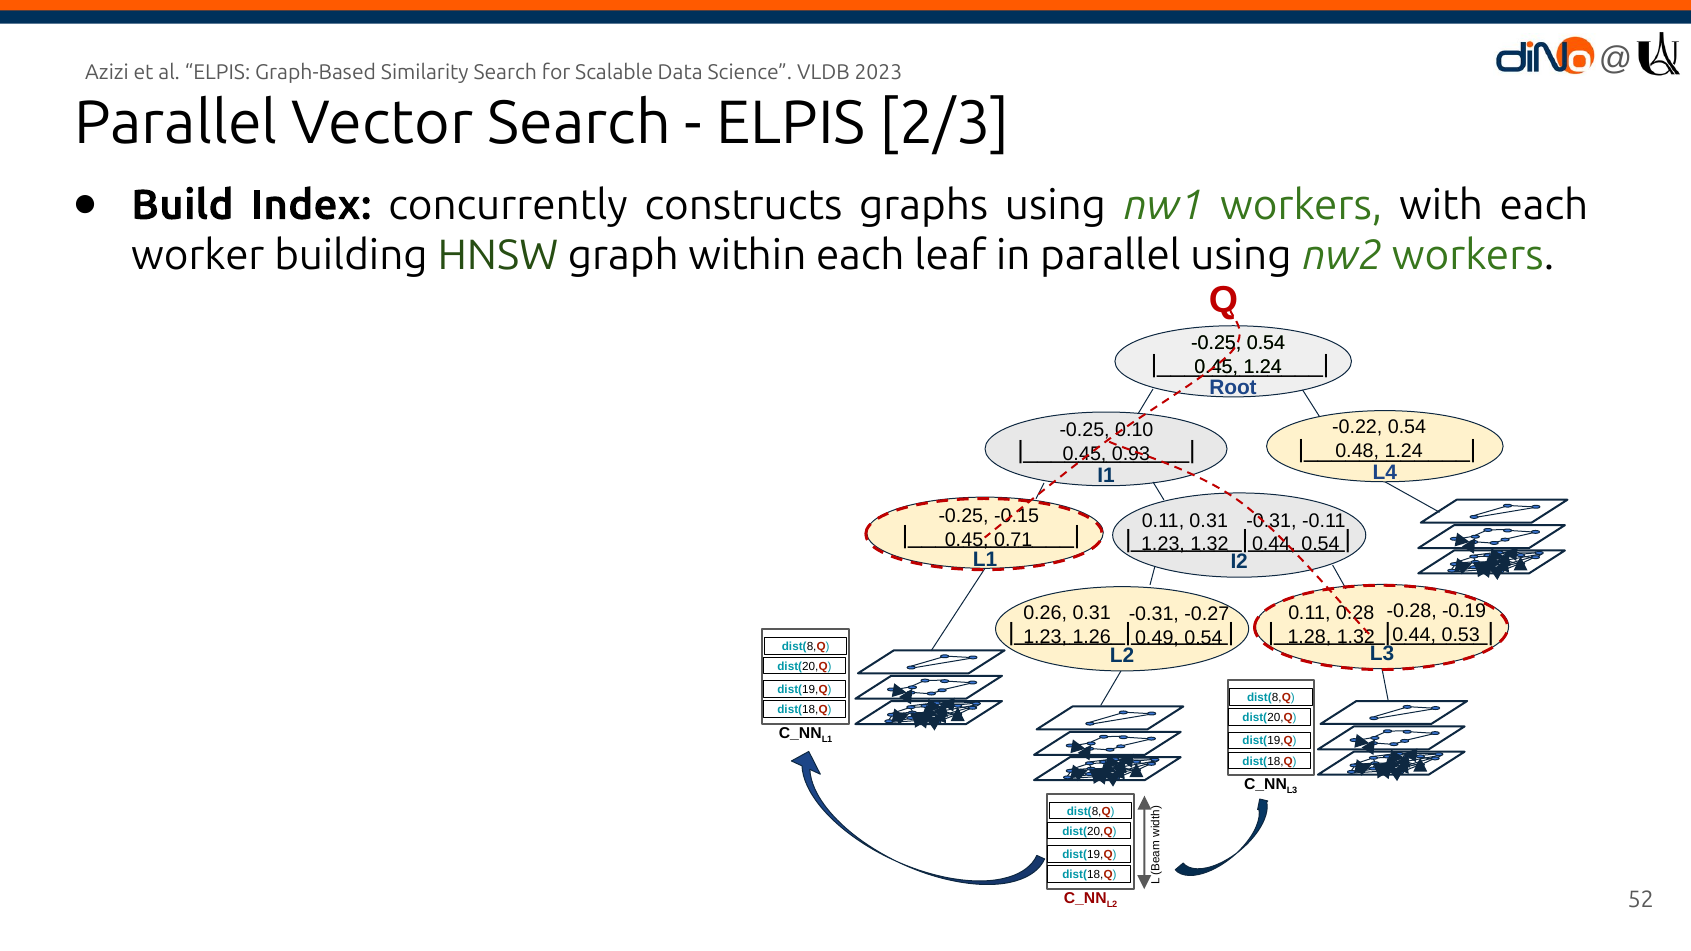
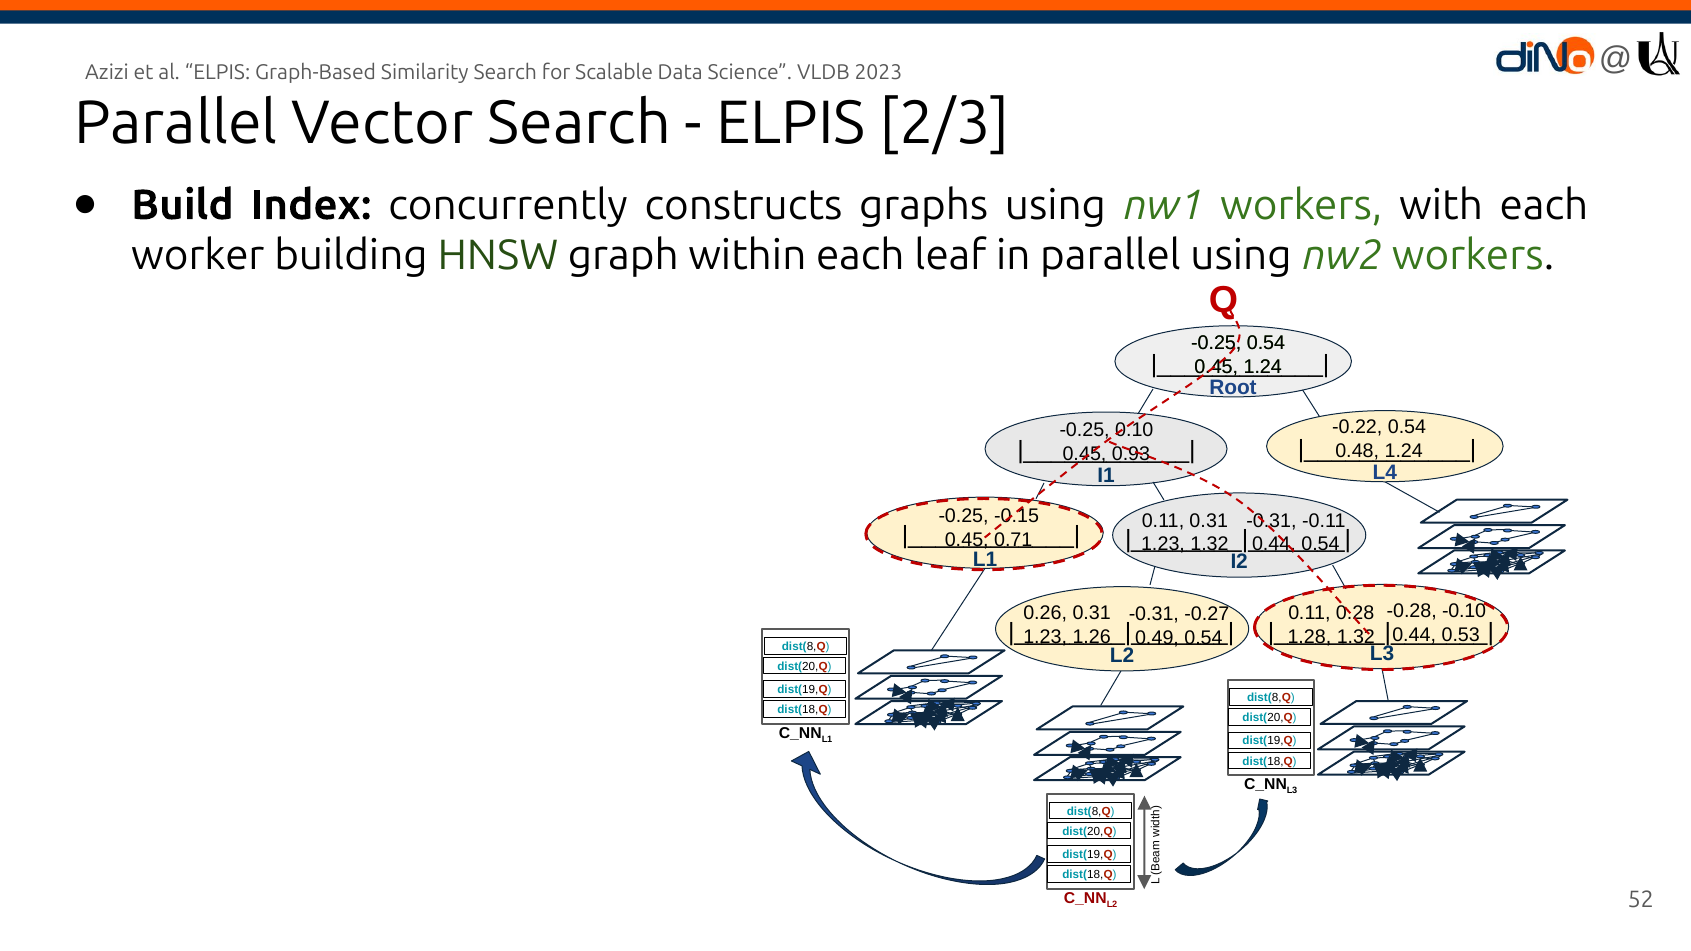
-0.19: -0.19 -> -0.10
